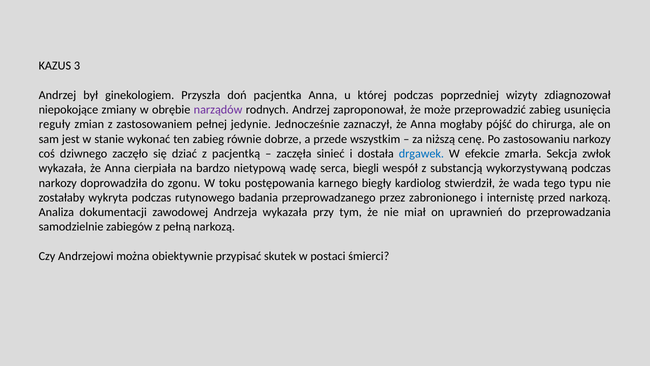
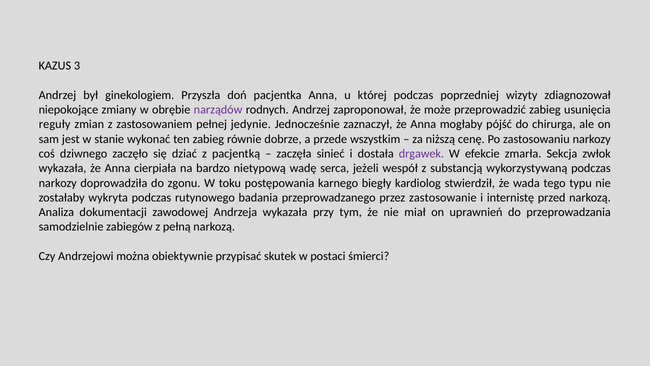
drgawek colour: blue -> purple
biegli: biegli -> jeżeli
zabronionego: zabronionego -> zastosowanie
